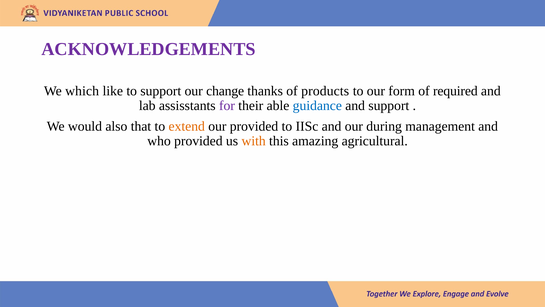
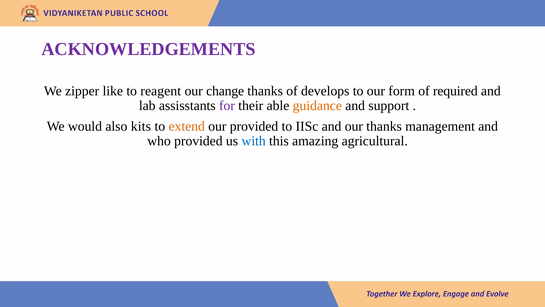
which: which -> zipper
to support: support -> reagent
products: products -> develops
guidance colour: blue -> orange
that: that -> kits
our during: during -> thanks
with colour: orange -> blue
